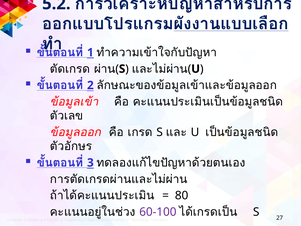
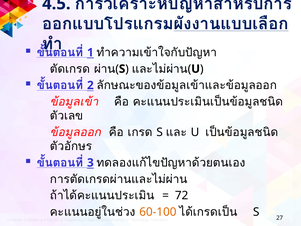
5.2: 5.2 -> 4.5
80: 80 -> 72
60-100 colour: purple -> orange
